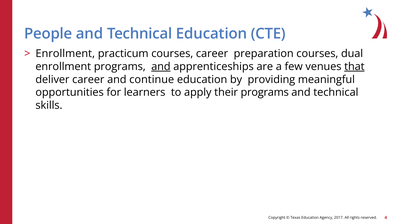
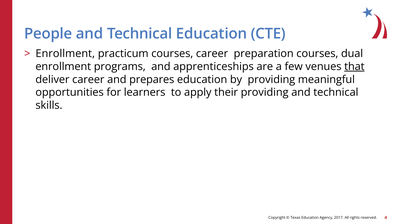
and at (161, 67) underline: present -> none
continue: continue -> prepares
their programs: programs -> providing
